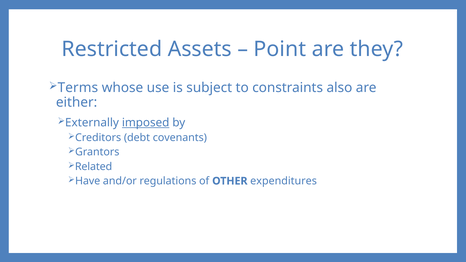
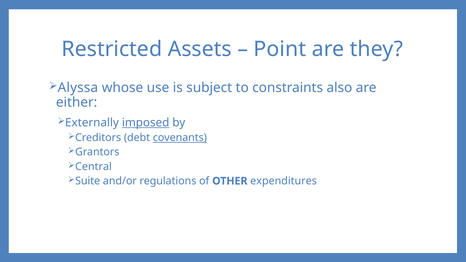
Terms: Terms -> Alyssa
covenants underline: none -> present
Related: Related -> Central
Have: Have -> Suite
